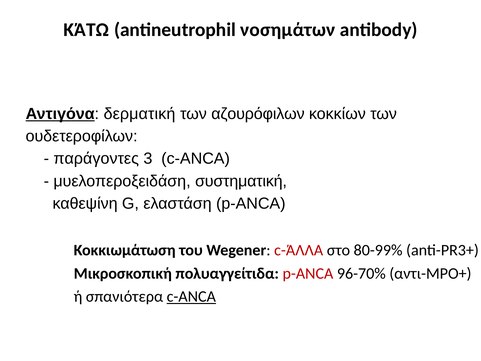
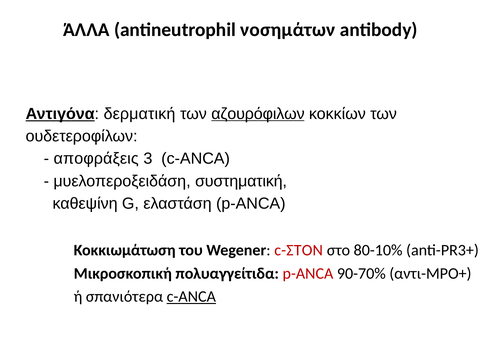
ΚΆΤΩ: ΚΆΤΩ -> ΆΛΛΑ
αζουρόφιλων underline: none -> present
παράγοντες: παράγοντες -> αποφράξεις
c-ΆΛΛΑ: c-ΆΛΛΑ -> c-ΣΤΟΝ
80-99%: 80-99% -> 80-10%
96-70%: 96-70% -> 90-70%
